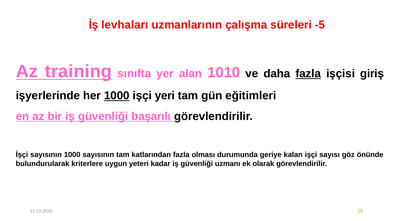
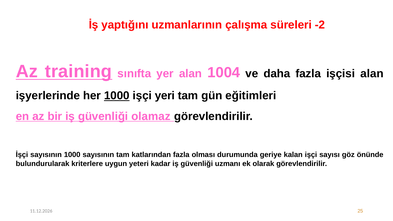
levhaları: levhaları -> yaptığını
-5: -5 -> -2
1010: 1010 -> 1004
fazla at (308, 74) underline: present -> none
işçisi giriş: giriş -> alan
başarılı: başarılı -> olamaz
